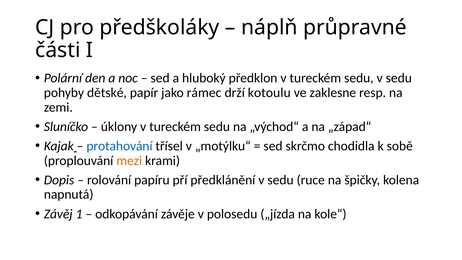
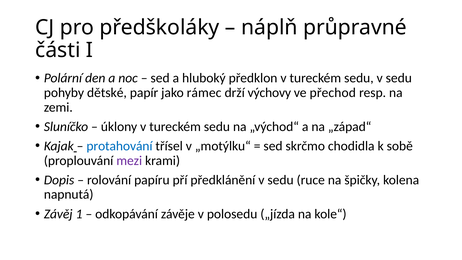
kotoulu: kotoulu -> výchovy
zaklesne: zaklesne -> přechod
mezi colour: orange -> purple
